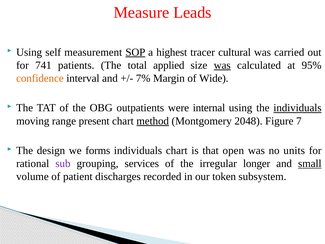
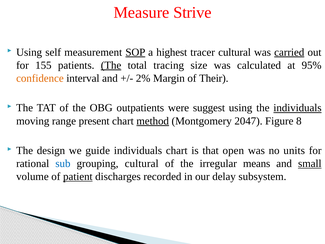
Leads: Leads -> Strive
carried underline: none -> present
741: 741 -> 155
The at (111, 65) underline: none -> present
applied: applied -> tracing
was at (222, 65) underline: present -> none
7%: 7% -> 2%
Wide: Wide -> Their
internal: internal -> suggest
2048: 2048 -> 2047
7: 7 -> 8
forms: forms -> guide
sub colour: purple -> blue
grouping services: services -> cultural
longer: longer -> means
patient underline: none -> present
token: token -> delay
